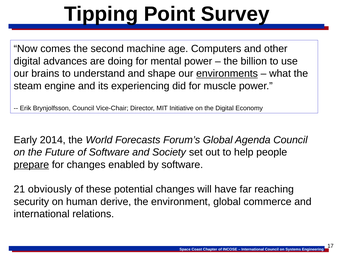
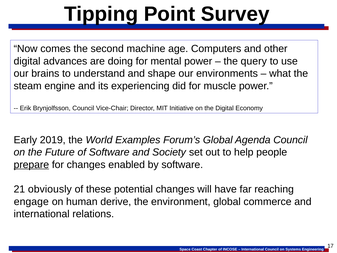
billion: billion -> query
environments underline: present -> none
2014: 2014 -> 2019
Forecasts: Forecasts -> Examples
security: security -> engage
